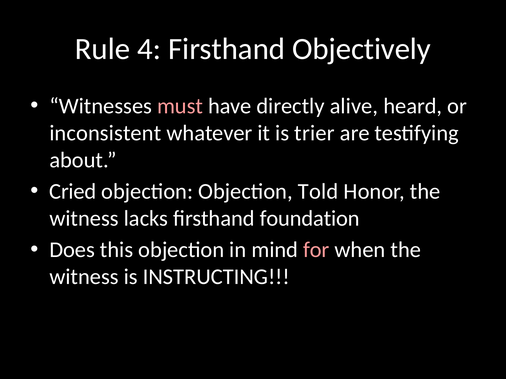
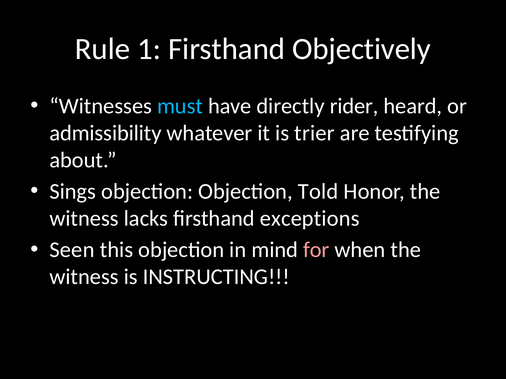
4: 4 -> 1
must colour: pink -> light blue
alive: alive -> rider
inconsistent: inconsistent -> admissibility
Cried: Cried -> Sings
foundation: foundation -> exceptions
Does: Does -> Seen
